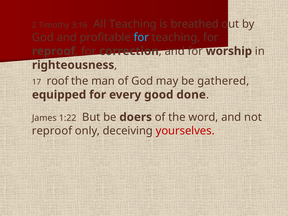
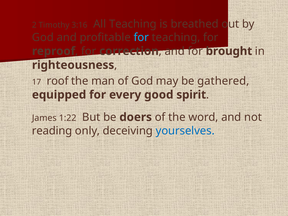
worship: worship -> brought
done: done -> spirit
reproof at (52, 131): reproof -> reading
yourselves colour: red -> blue
